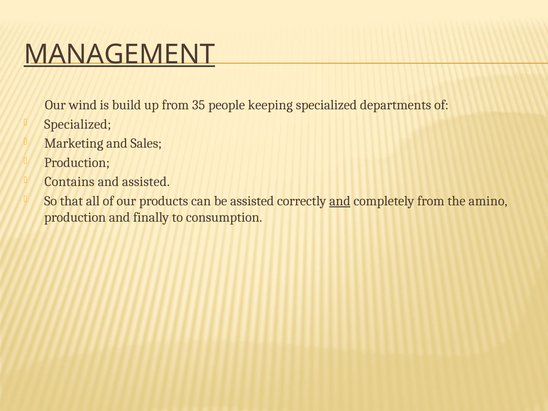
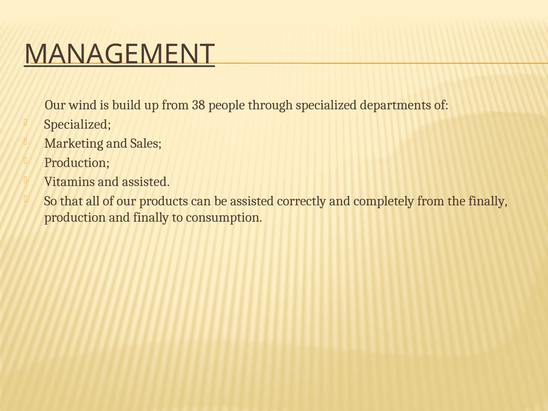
35: 35 -> 38
keeping: keeping -> through
Contains: Contains -> Vitamins
and at (340, 201) underline: present -> none
the amino: amino -> finally
